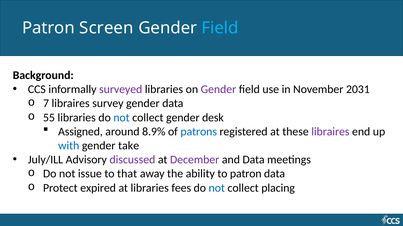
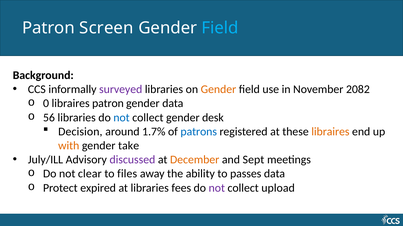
Gender at (218, 90) colour: purple -> orange
2031: 2031 -> 2082
7: 7 -> 0
libraires survey: survey -> patron
55: 55 -> 56
Assigned: Assigned -> Decision
8.9%: 8.9% -> 1.7%
libraires at (330, 132) colour: purple -> orange
with colour: blue -> orange
December colour: purple -> orange
and Data: Data -> Sept
issue: issue -> clear
that: that -> files
to patron: patron -> passes
not at (217, 188) colour: blue -> purple
placing: placing -> upload
